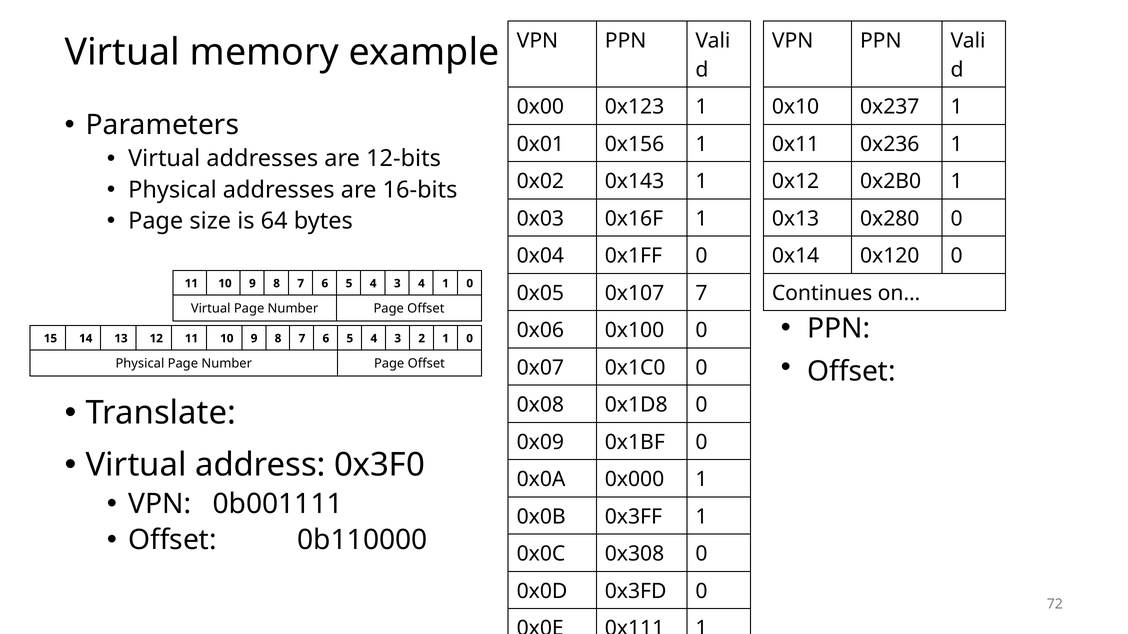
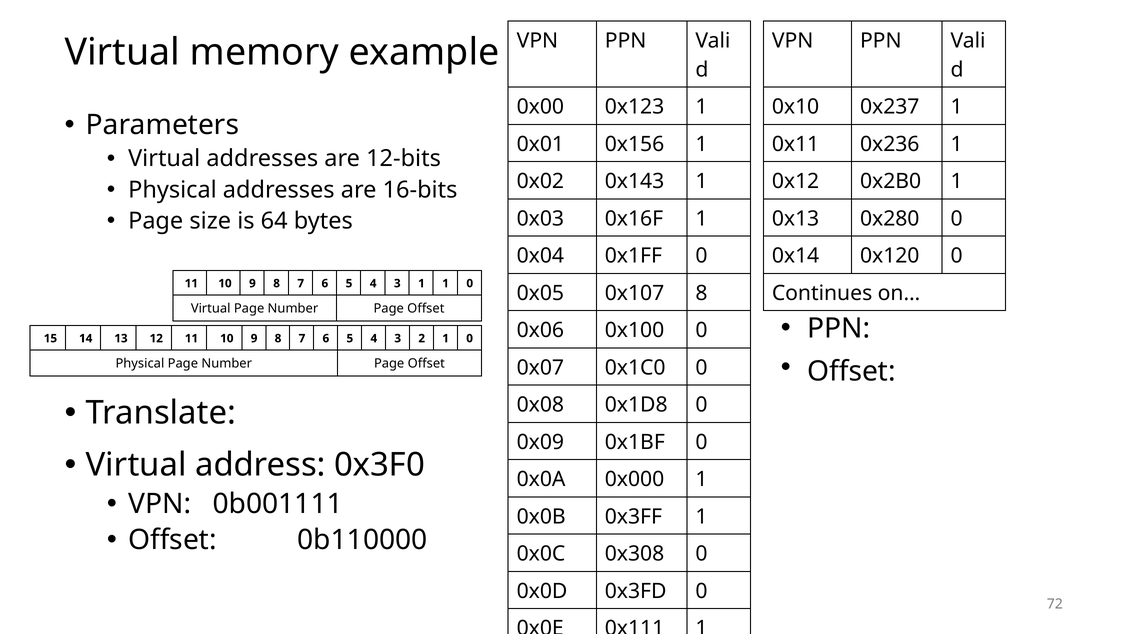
3 4: 4 -> 1
0x107 7: 7 -> 8
